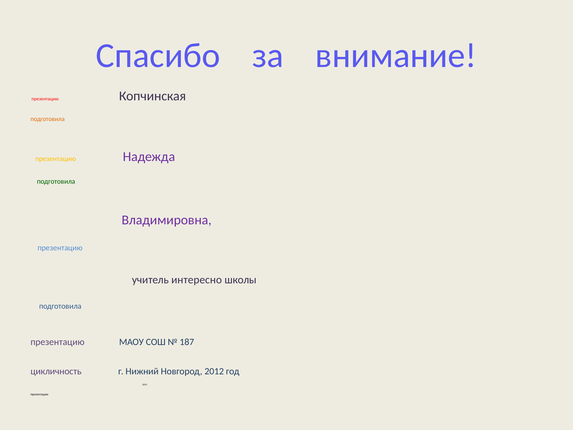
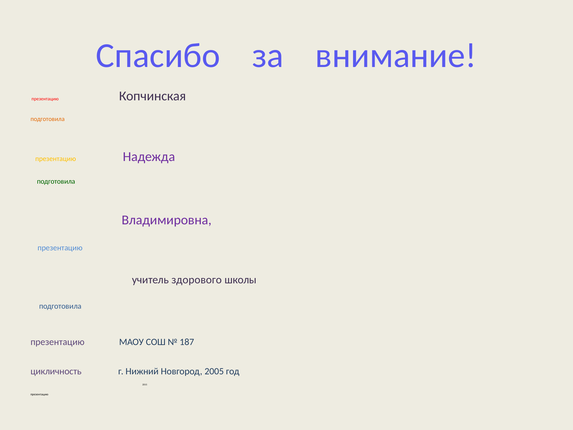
интересно: интересно -> здорового
2012: 2012 -> 2005
